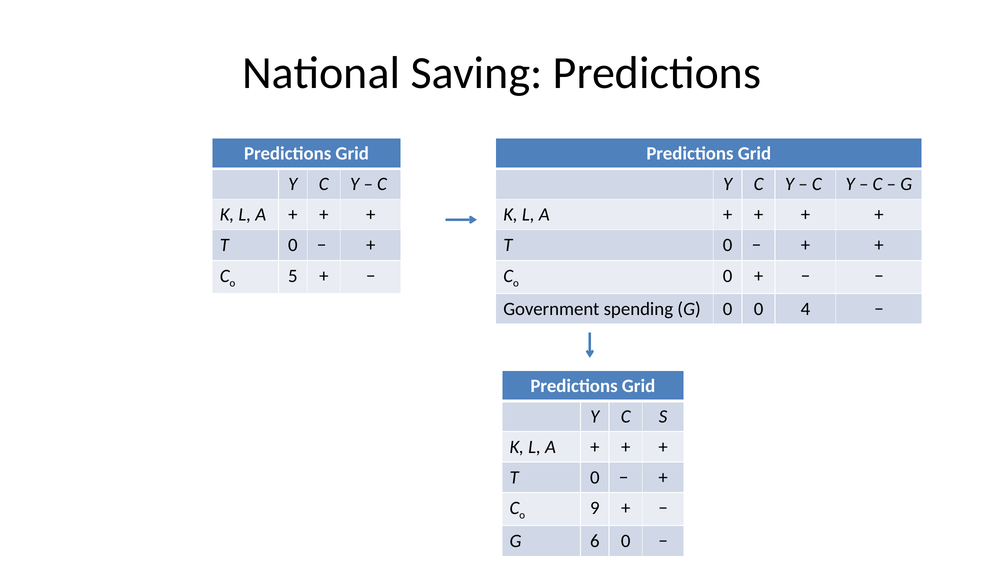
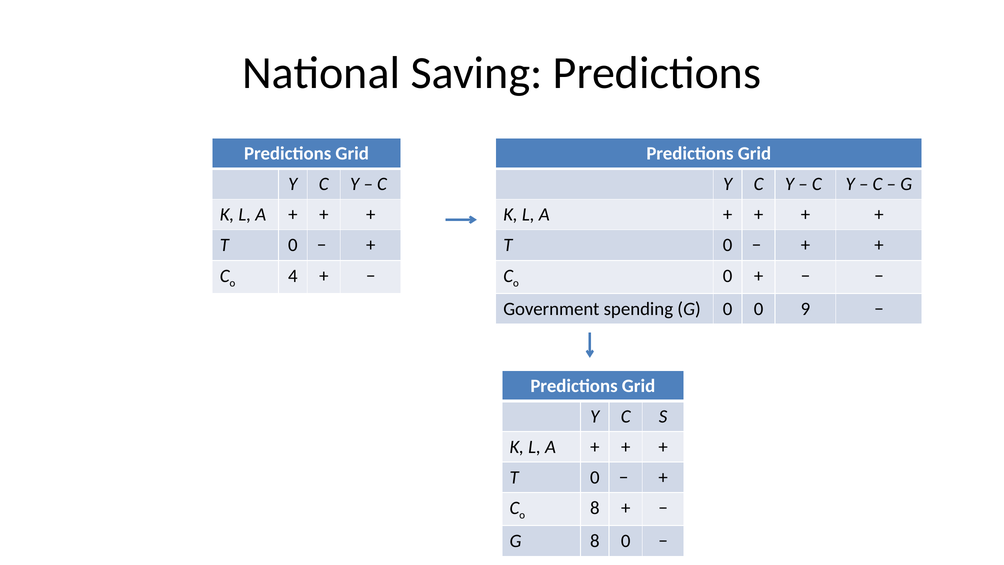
5: 5 -> 4
4: 4 -> 9
9 at (595, 508): 9 -> 8
G 6: 6 -> 8
